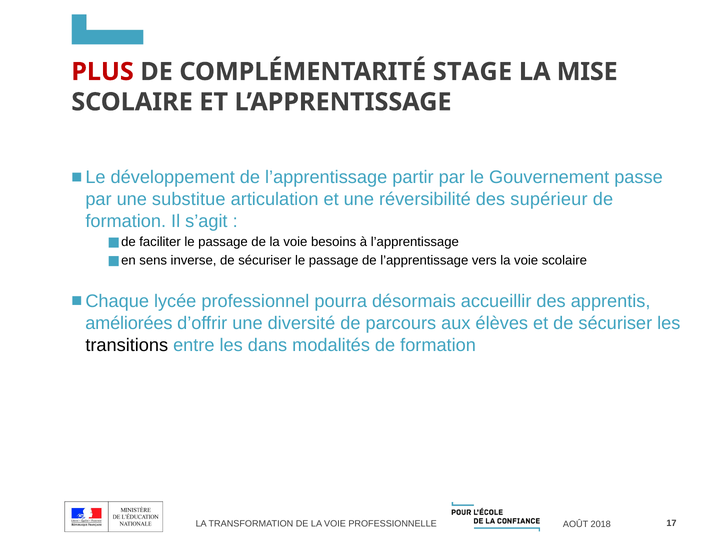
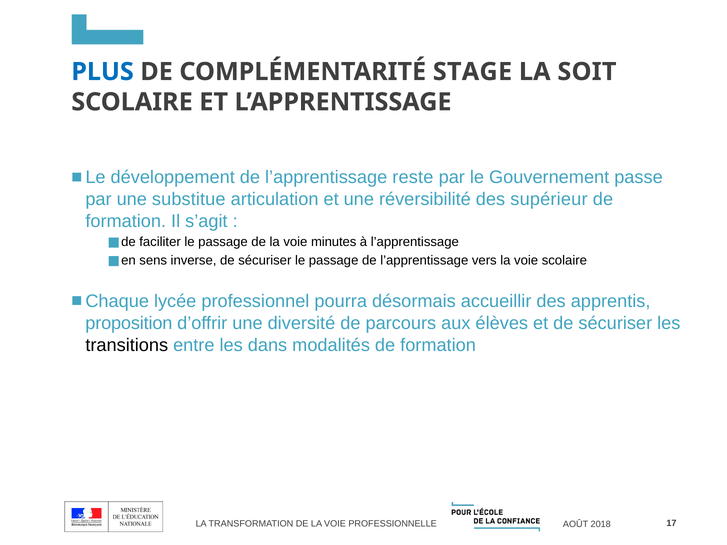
PLUS colour: red -> blue
MISE: MISE -> SOIT
partir: partir -> reste
besoins: besoins -> minutes
améliorées: améliorées -> proposition
